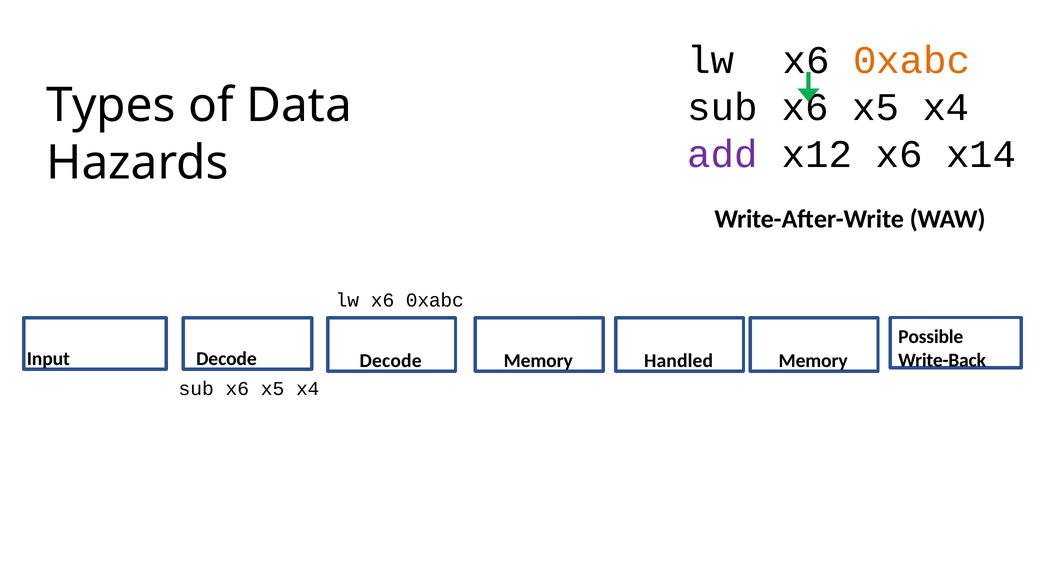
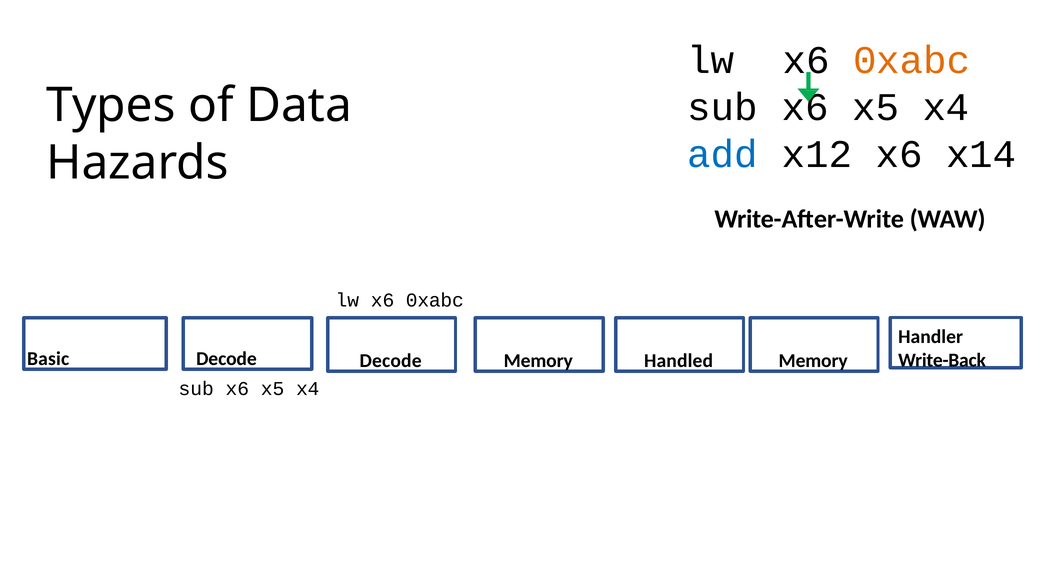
add colour: purple -> blue
Possible: Possible -> Handler
Input: Input -> Basic
